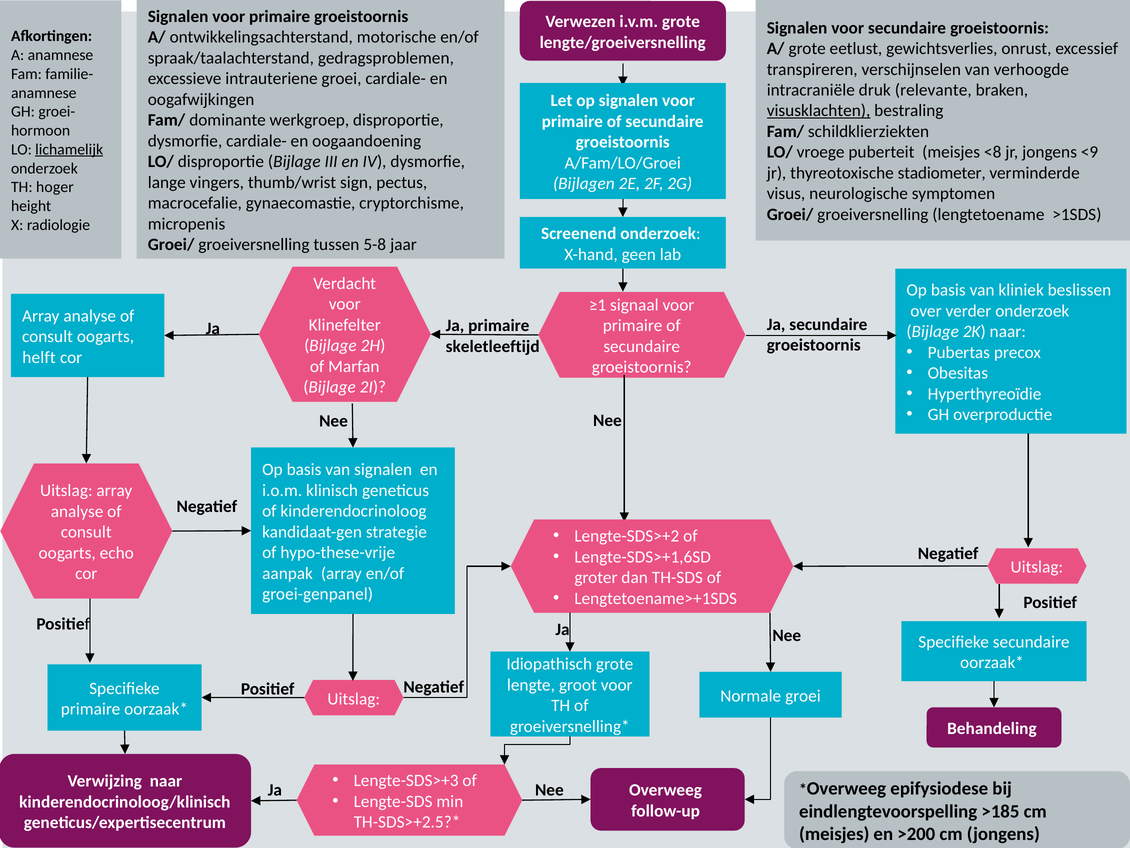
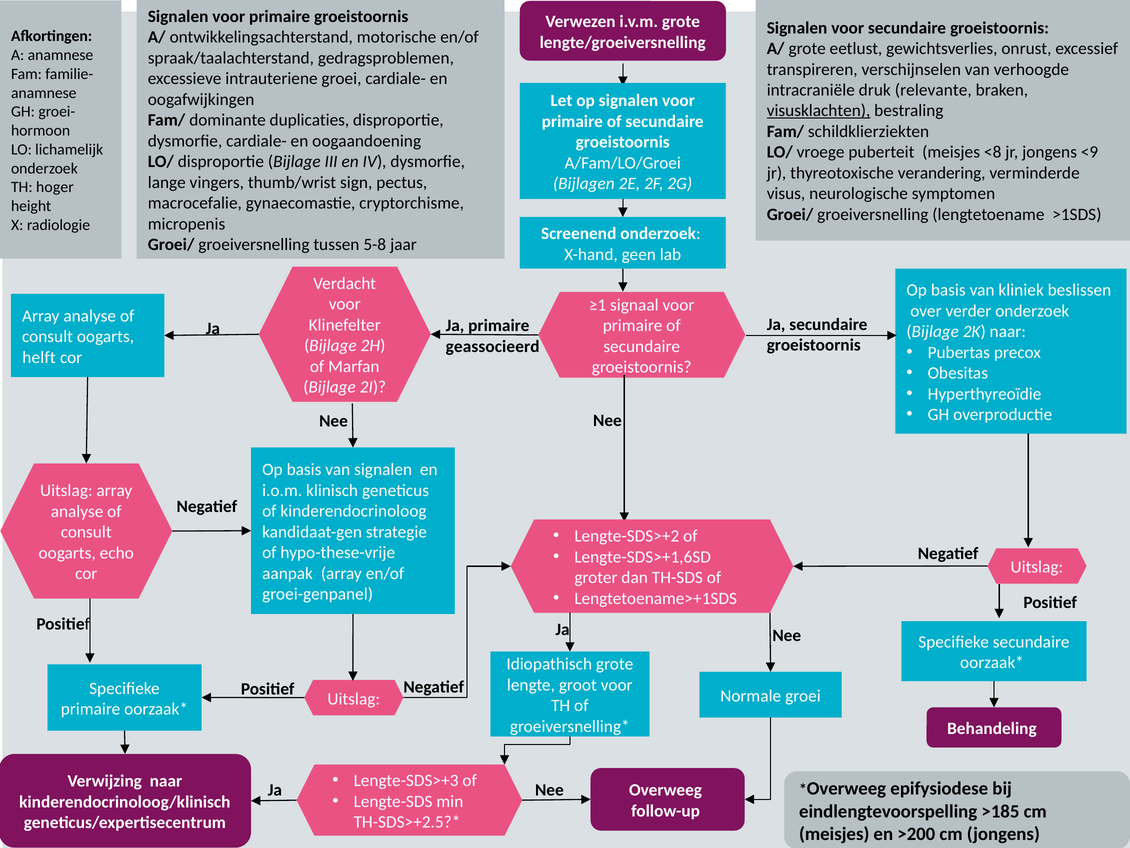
werkgroep: werkgroep -> duplicaties
lichamelijk underline: present -> none
stadiometer: stadiometer -> verandering
skeletleeftijd: skeletleeftijd -> geassocieerd
